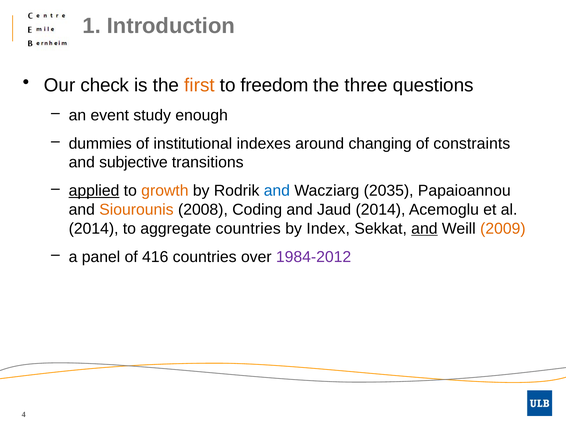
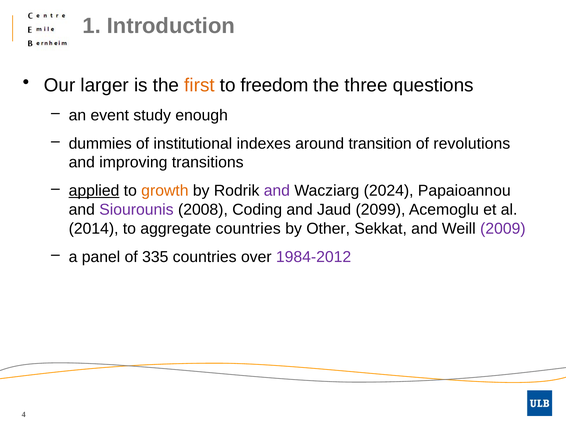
check: check -> larger
changing: changing -> transition
constraints: constraints -> revolutions
subjective: subjective -> improving
and at (277, 191) colour: blue -> purple
2035: 2035 -> 2024
Siourounis colour: orange -> purple
Jaud 2014: 2014 -> 2099
Index: Index -> Other
and at (424, 228) underline: present -> none
2009 colour: orange -> purple
416: 416 -> 335
